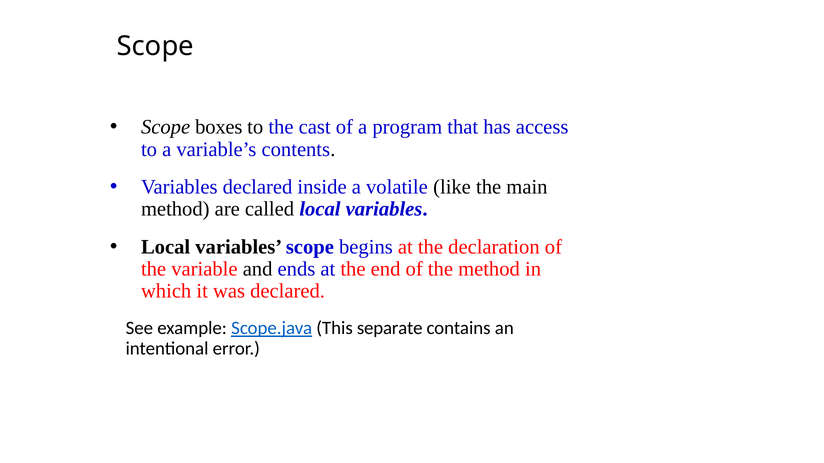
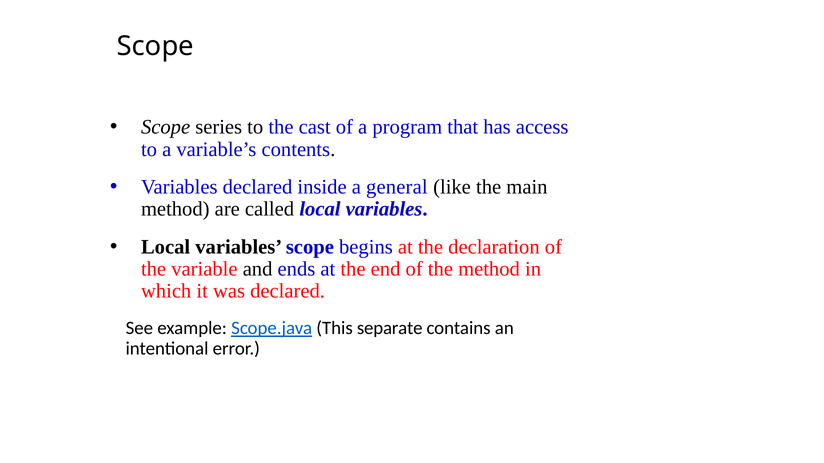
boxes: boxes -> series
volatile: volatile -> general
